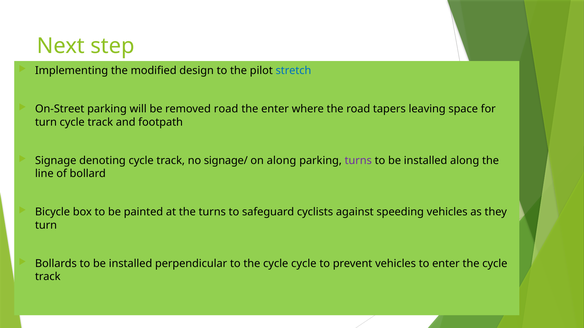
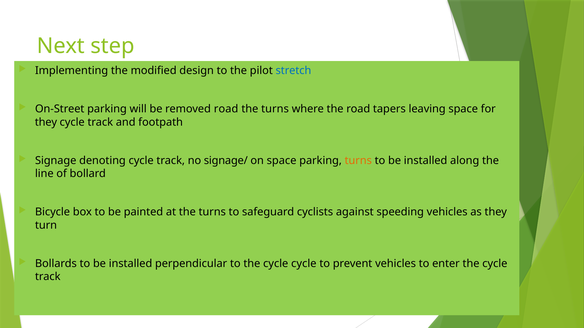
enter at (275, 109): enter -> turns
turn at (46, 122): turn -> they
on along: along -> space
turns at (358, 161) colour: purple -> orange
